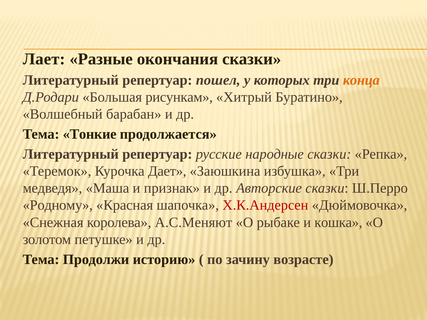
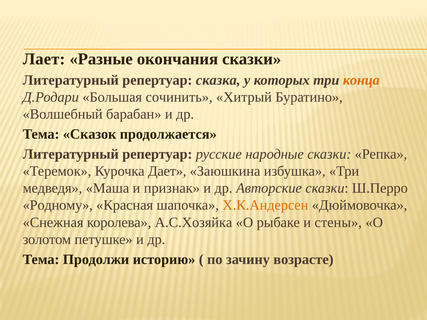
пошел: пошел -> сказка
рисункам: рисункам -> сочинить
Тонкие: Тонкие -> Сказок
Х.К.Андерсен colour: red -> orange
А.С.Меняют: А.С.Меняют -> А.С.Хозяйка
кошка: кошка -> стены
